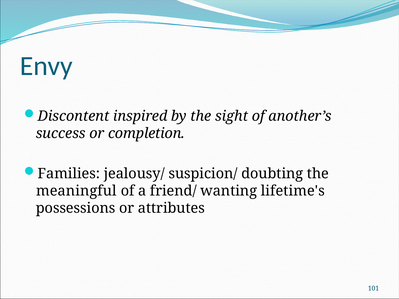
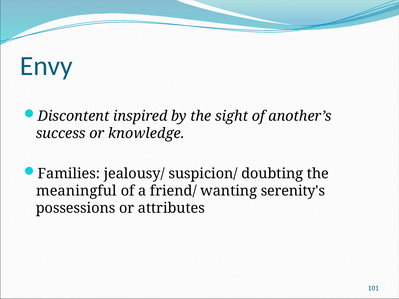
completion: completion -> knowledge
lifetime's: lifetime's -> serenity's
